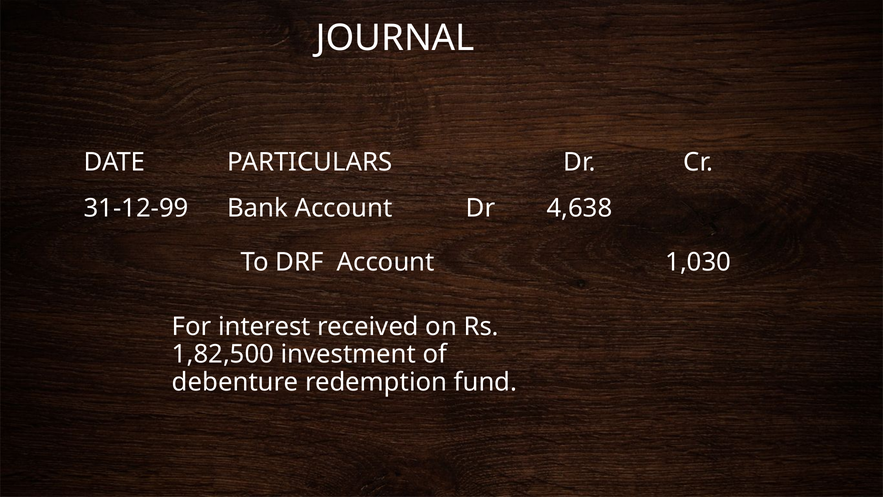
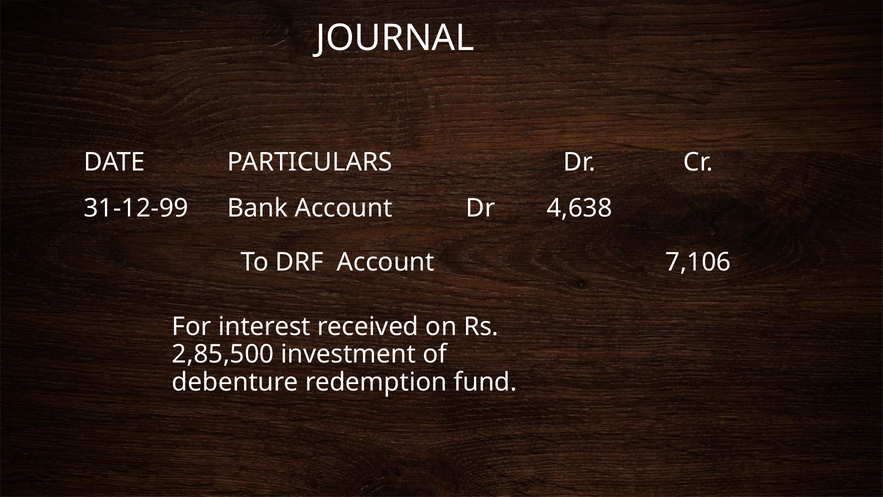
1,030: 1,030 -> 7,106
1,82,500: 1,82,500 -> 2,85,500
